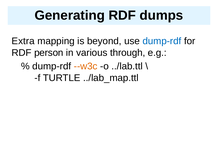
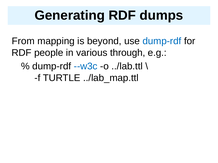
Extra: Extra -> From
person: person -> people
--w3c colour: orange -> blue
